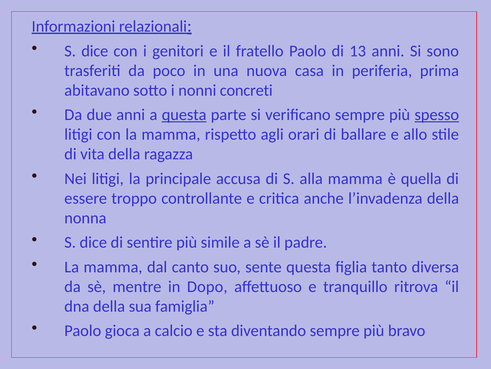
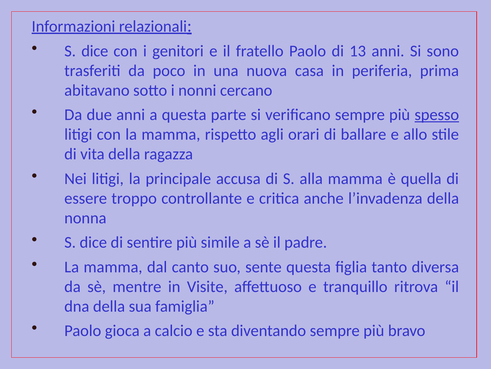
concreti: concreti -> cercano
questa at (184, 115) underline: present -> none
Dopo: Dopo -> Visite
